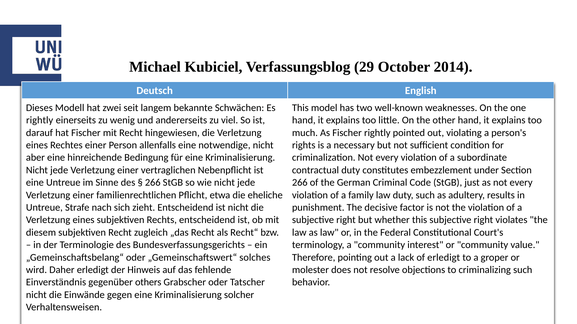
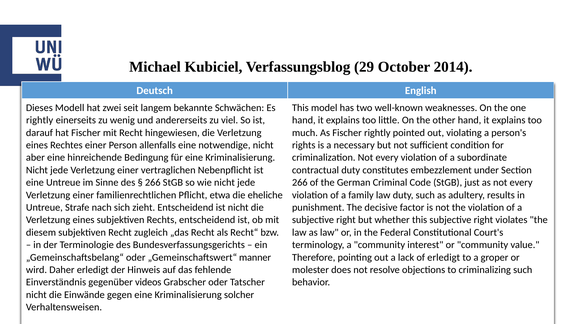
solches: solches -> manner
others: others -> videos
